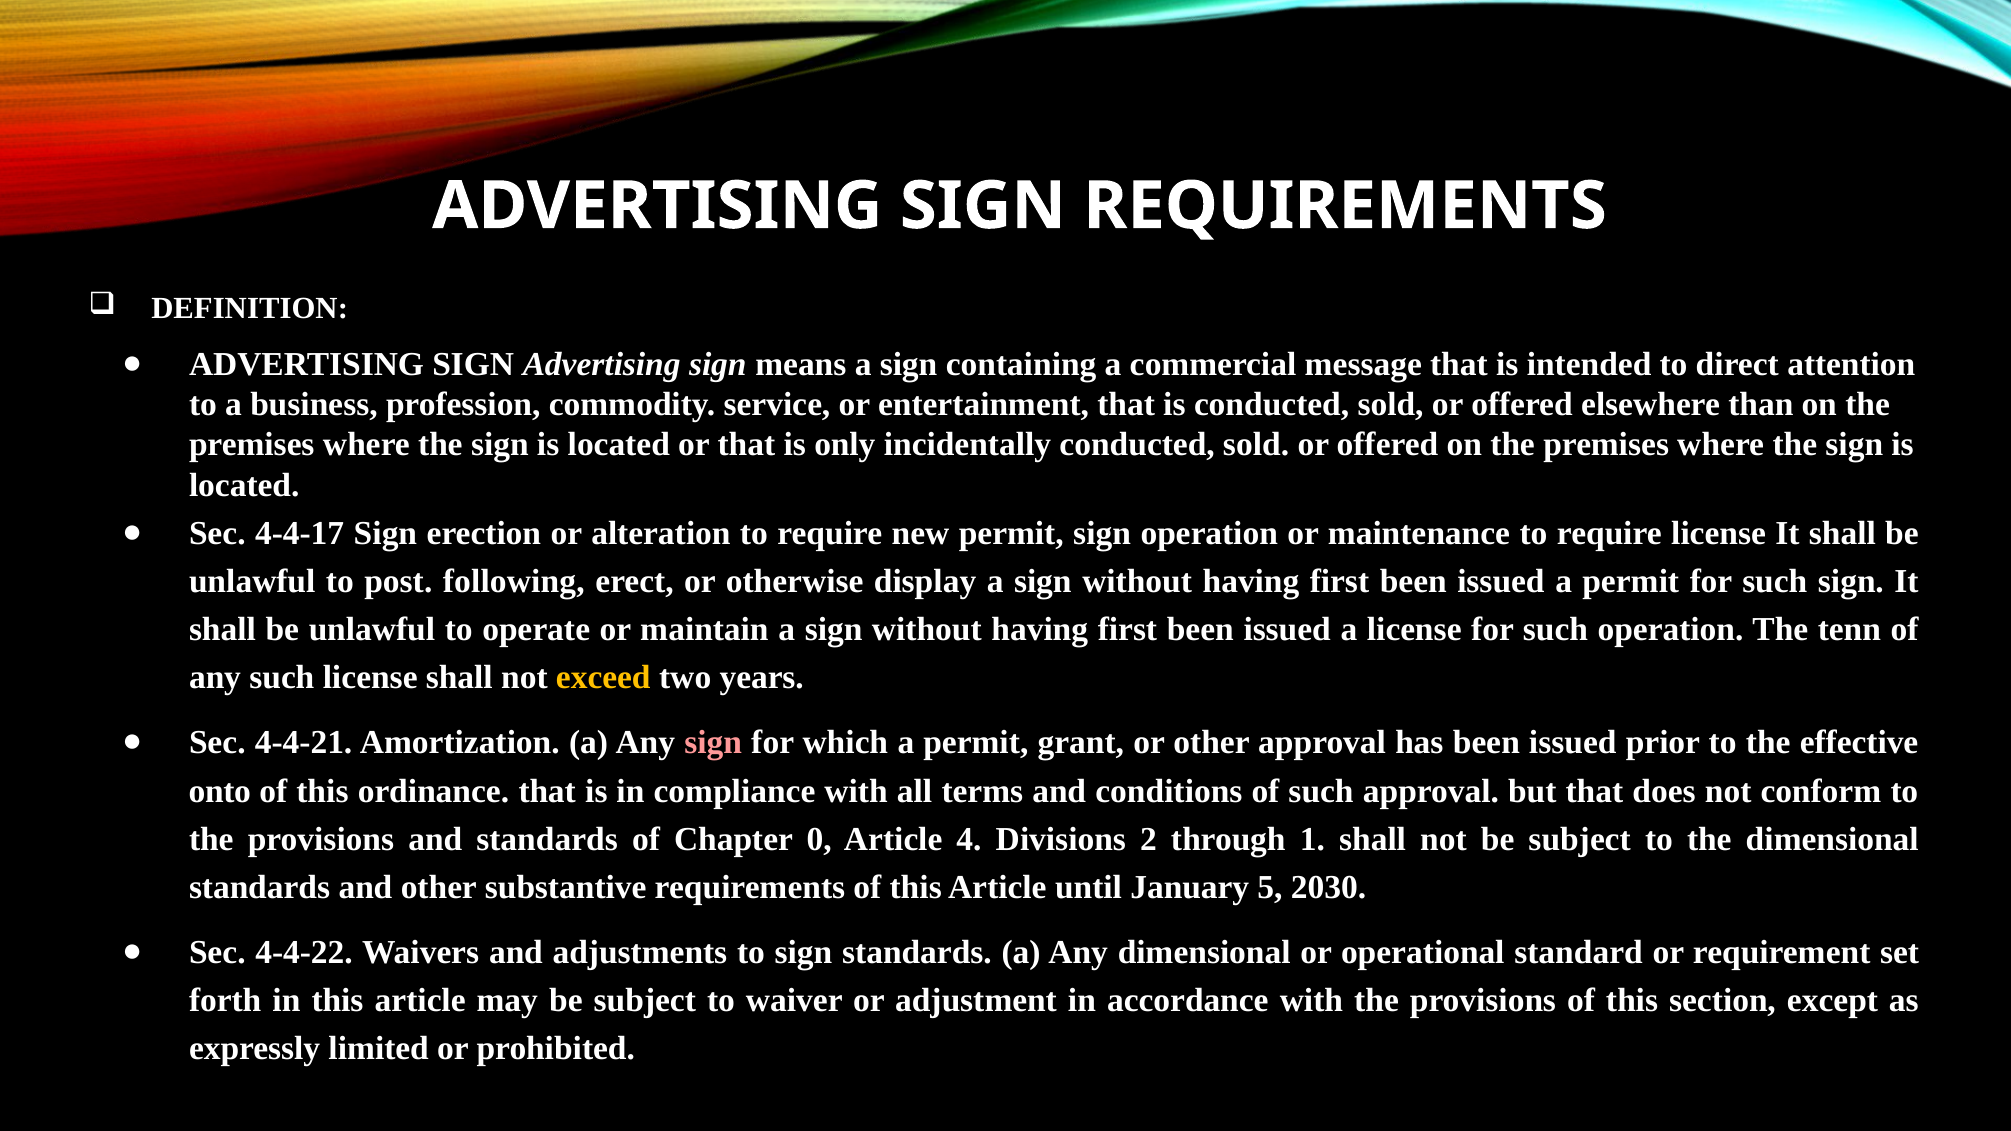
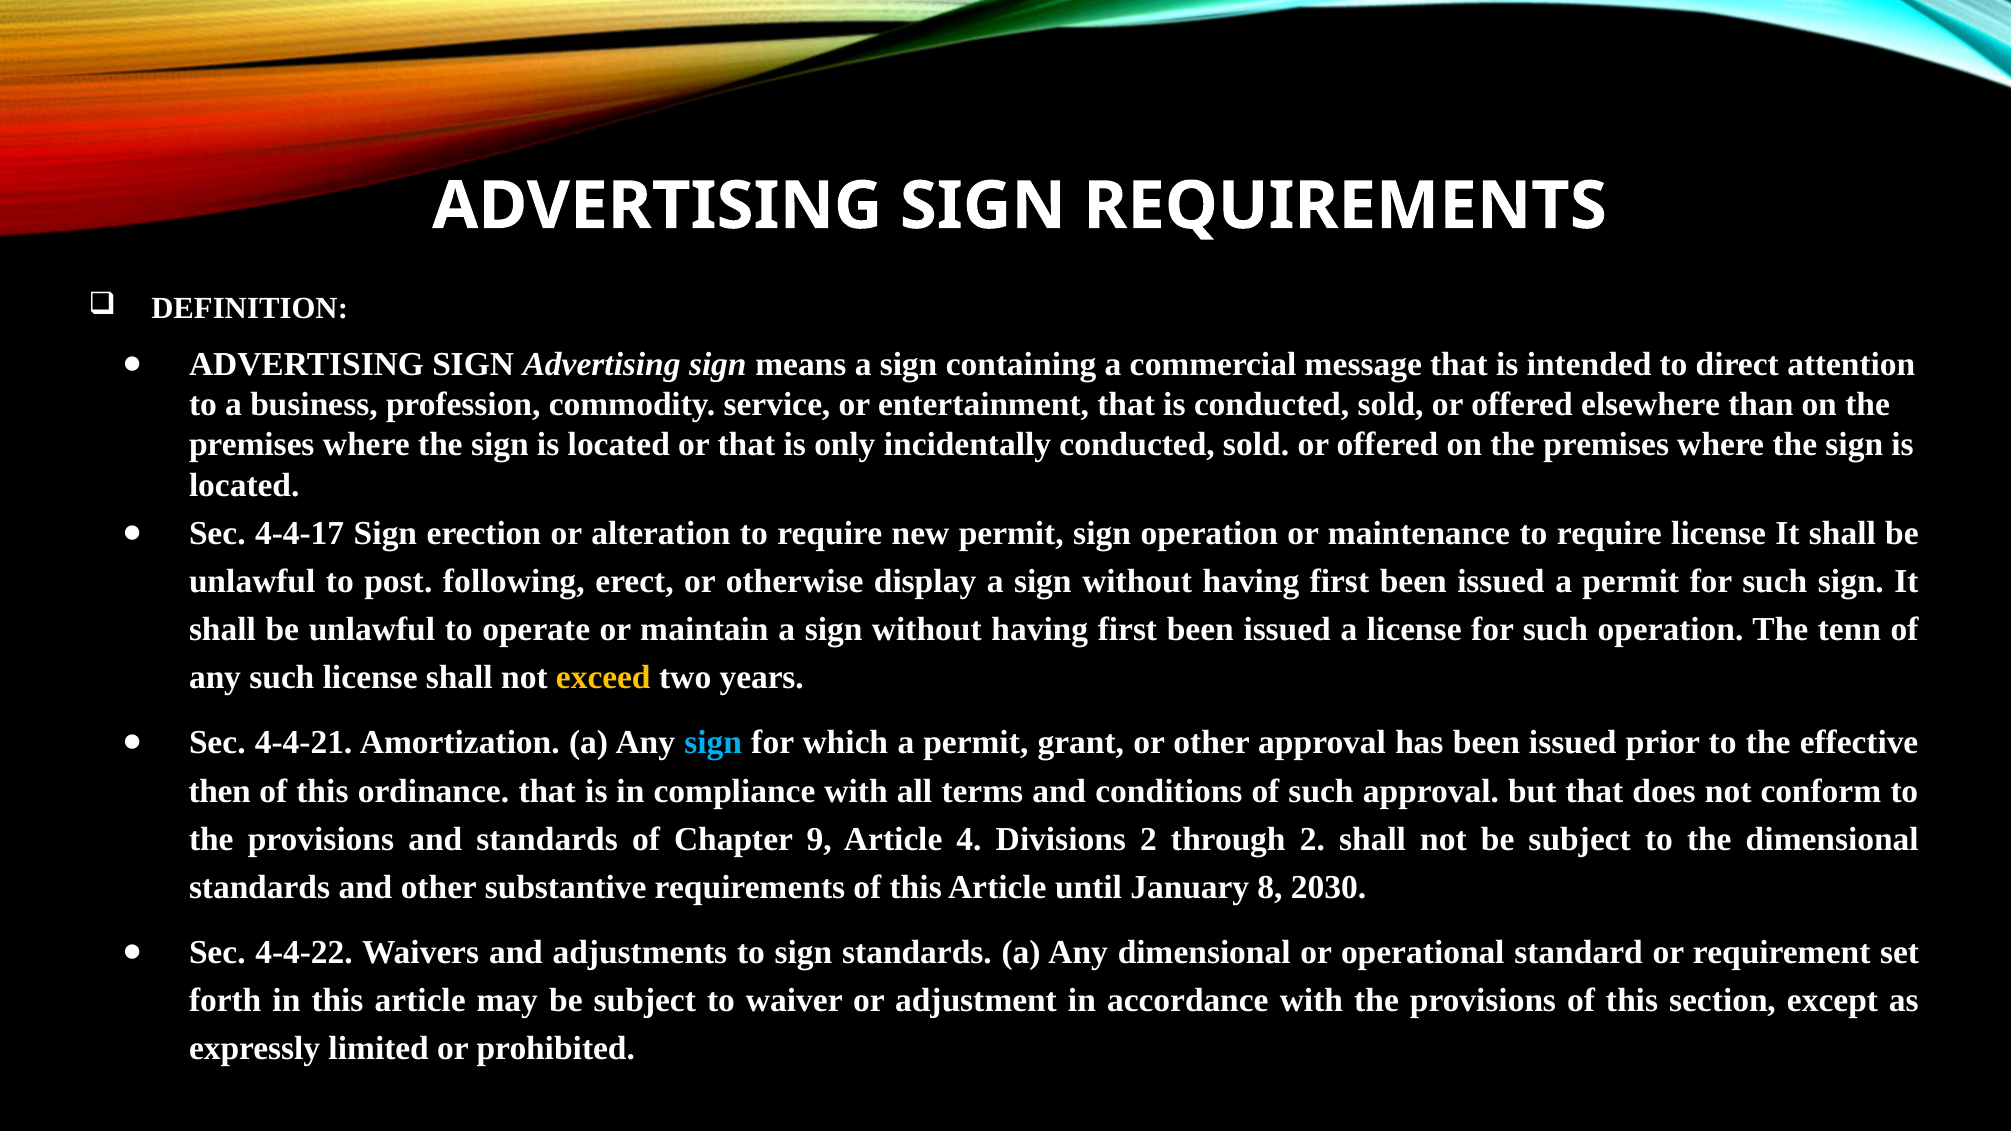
sign at (713, 743) colour: pink -> light blue
onto: onto -> then
0: 0 -> 9
through 1: 1 -> 2
5: 5 -> 8
